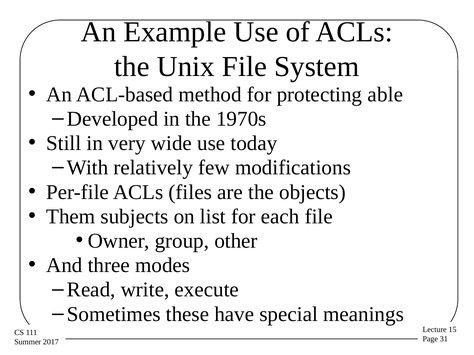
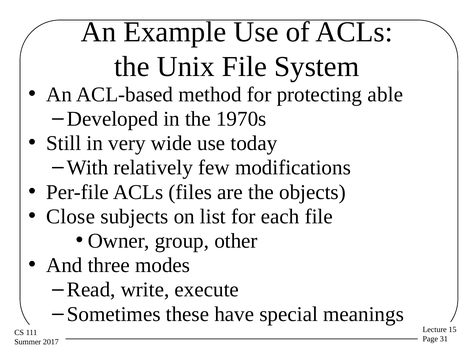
Them: Them -> Close
